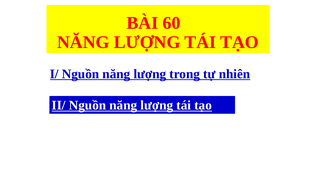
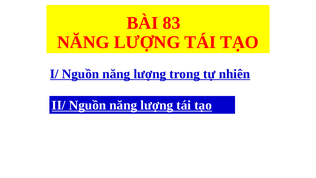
60: 60 -> 83
